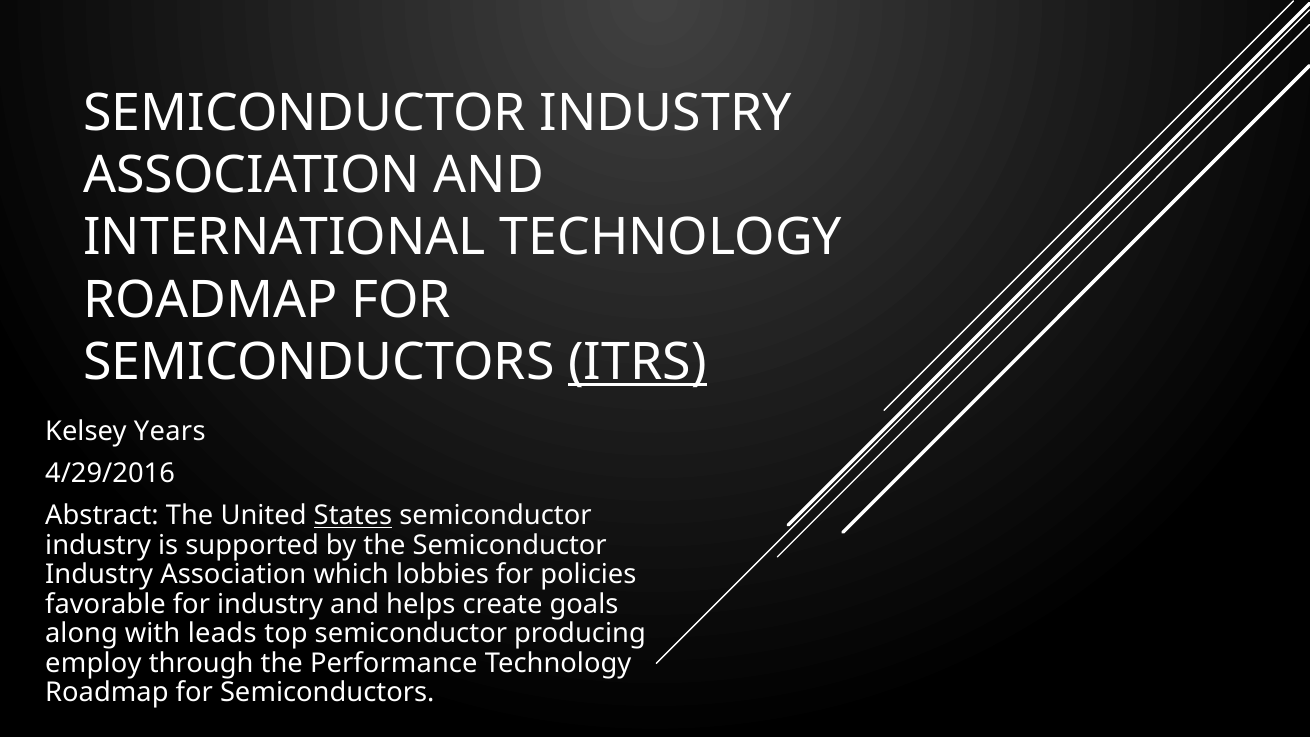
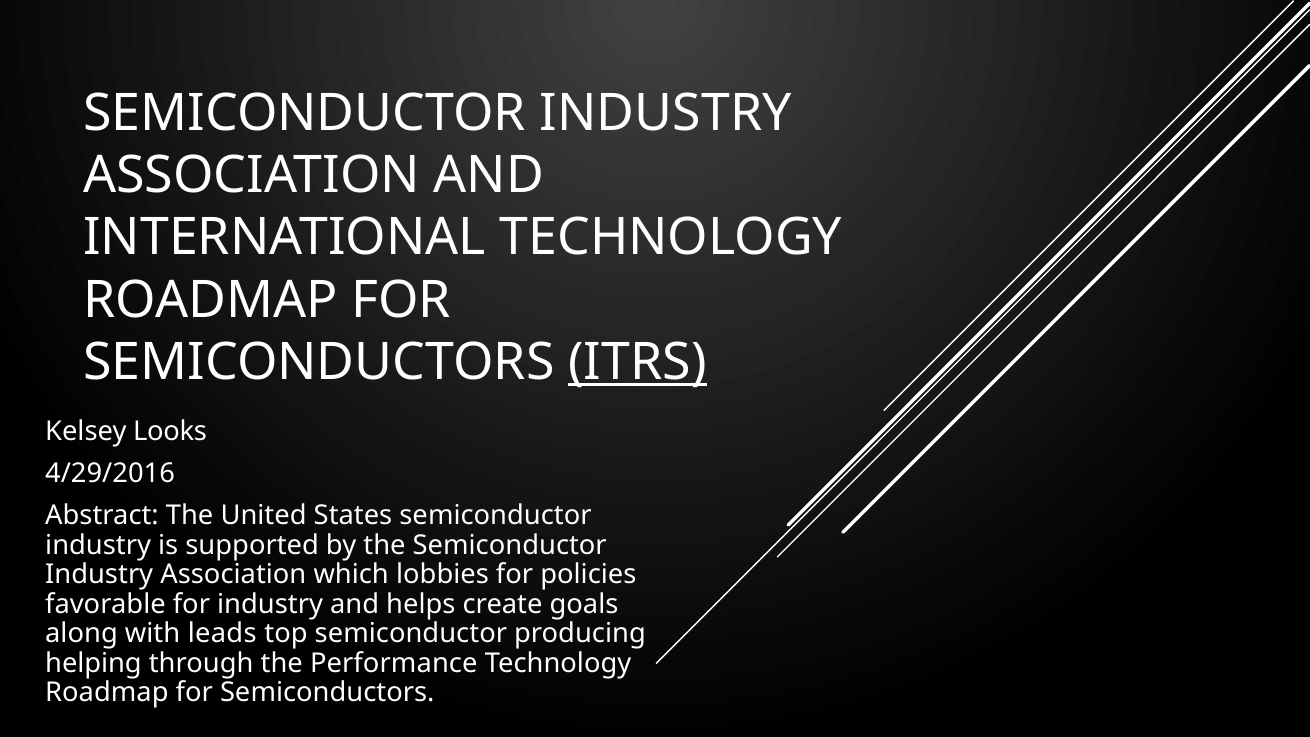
Years: Years -> Looks
States underline: present -> none
employ: employ -> helping
